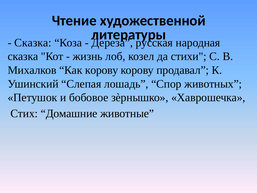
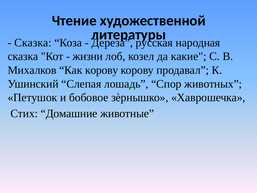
жизнь: жизнь -> жизни
стихи: стихи -> какие
